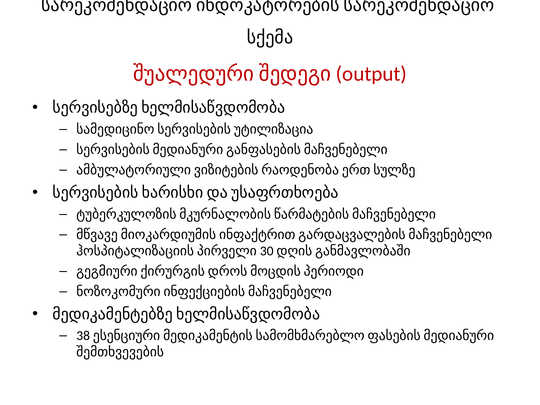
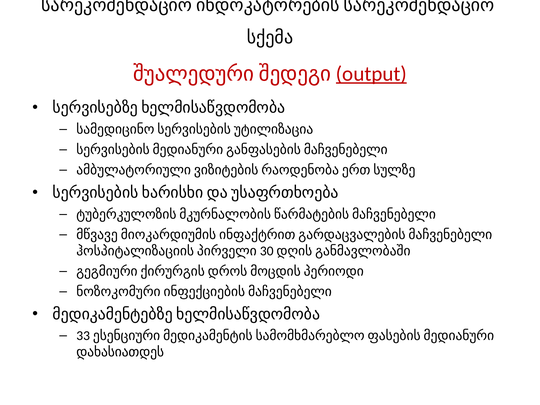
output underline: none -> present
38: 38 -> 33
შემთხვევების: შემთხვევების -> დახასიათდეს
